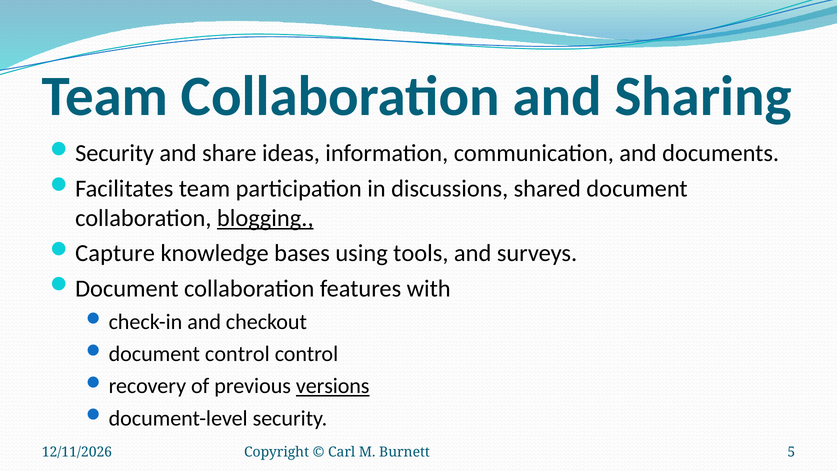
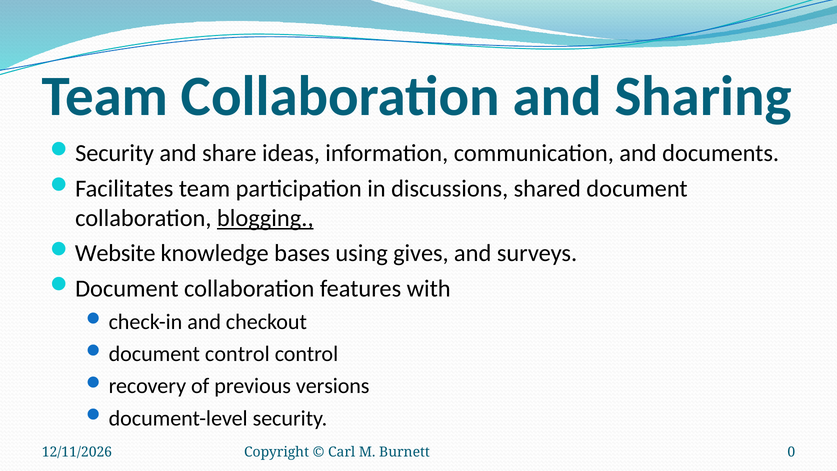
Capture: Capture -> Website
tools: tools -> gives
versions underline: present -> none
5: 5 -> 0
